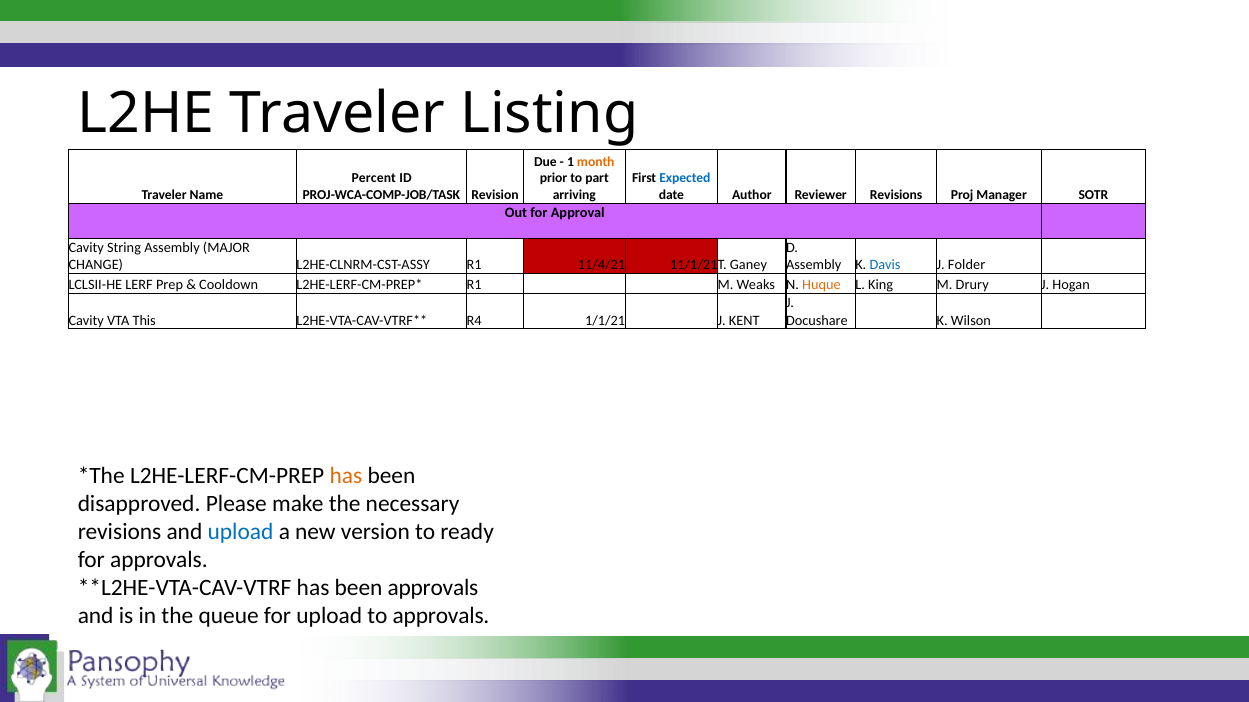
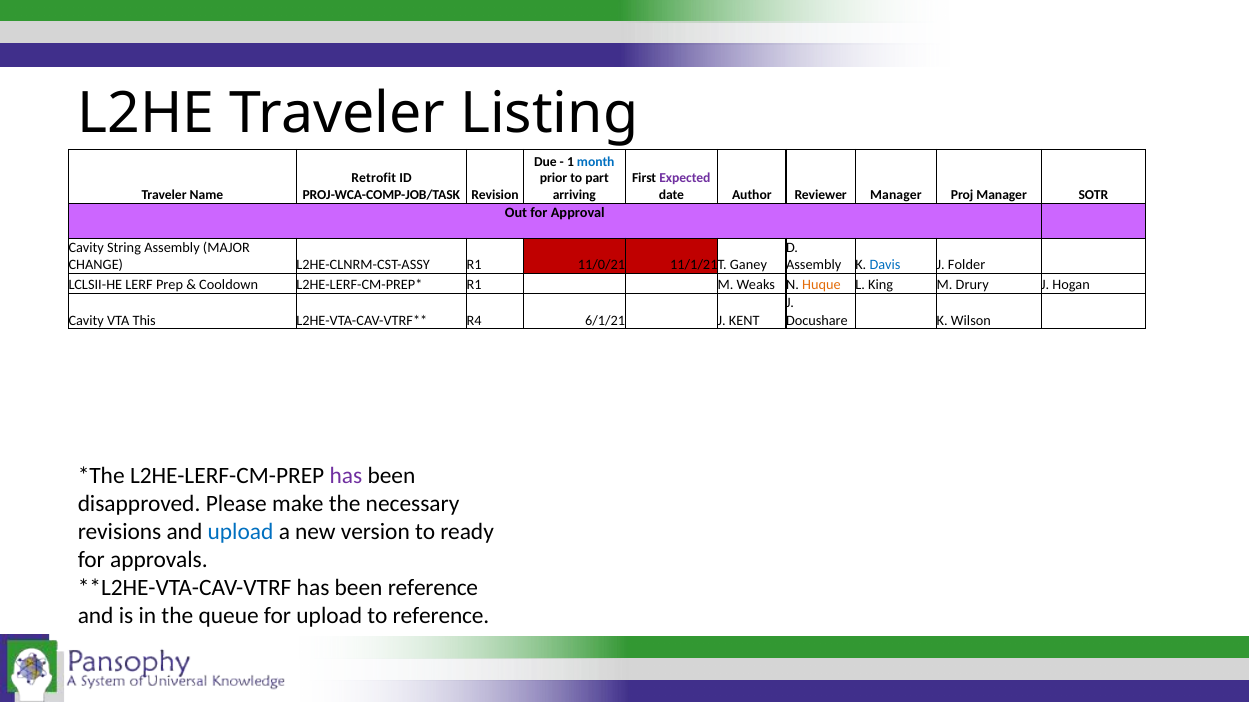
month colour: orange -> blue
Percent: Percent -> Retrofit
Expected colour: blue -> purple
Reviewer Revisions: Revisions -> Manager
11/4/21: 11/4/21 -> 11/0/21
1/1/21: 1/1/21 -> 6/1/21
has at (346, 476) colour: orange -> purple
been approvals: approvals -> reference
to approvals: approvals -> reference
